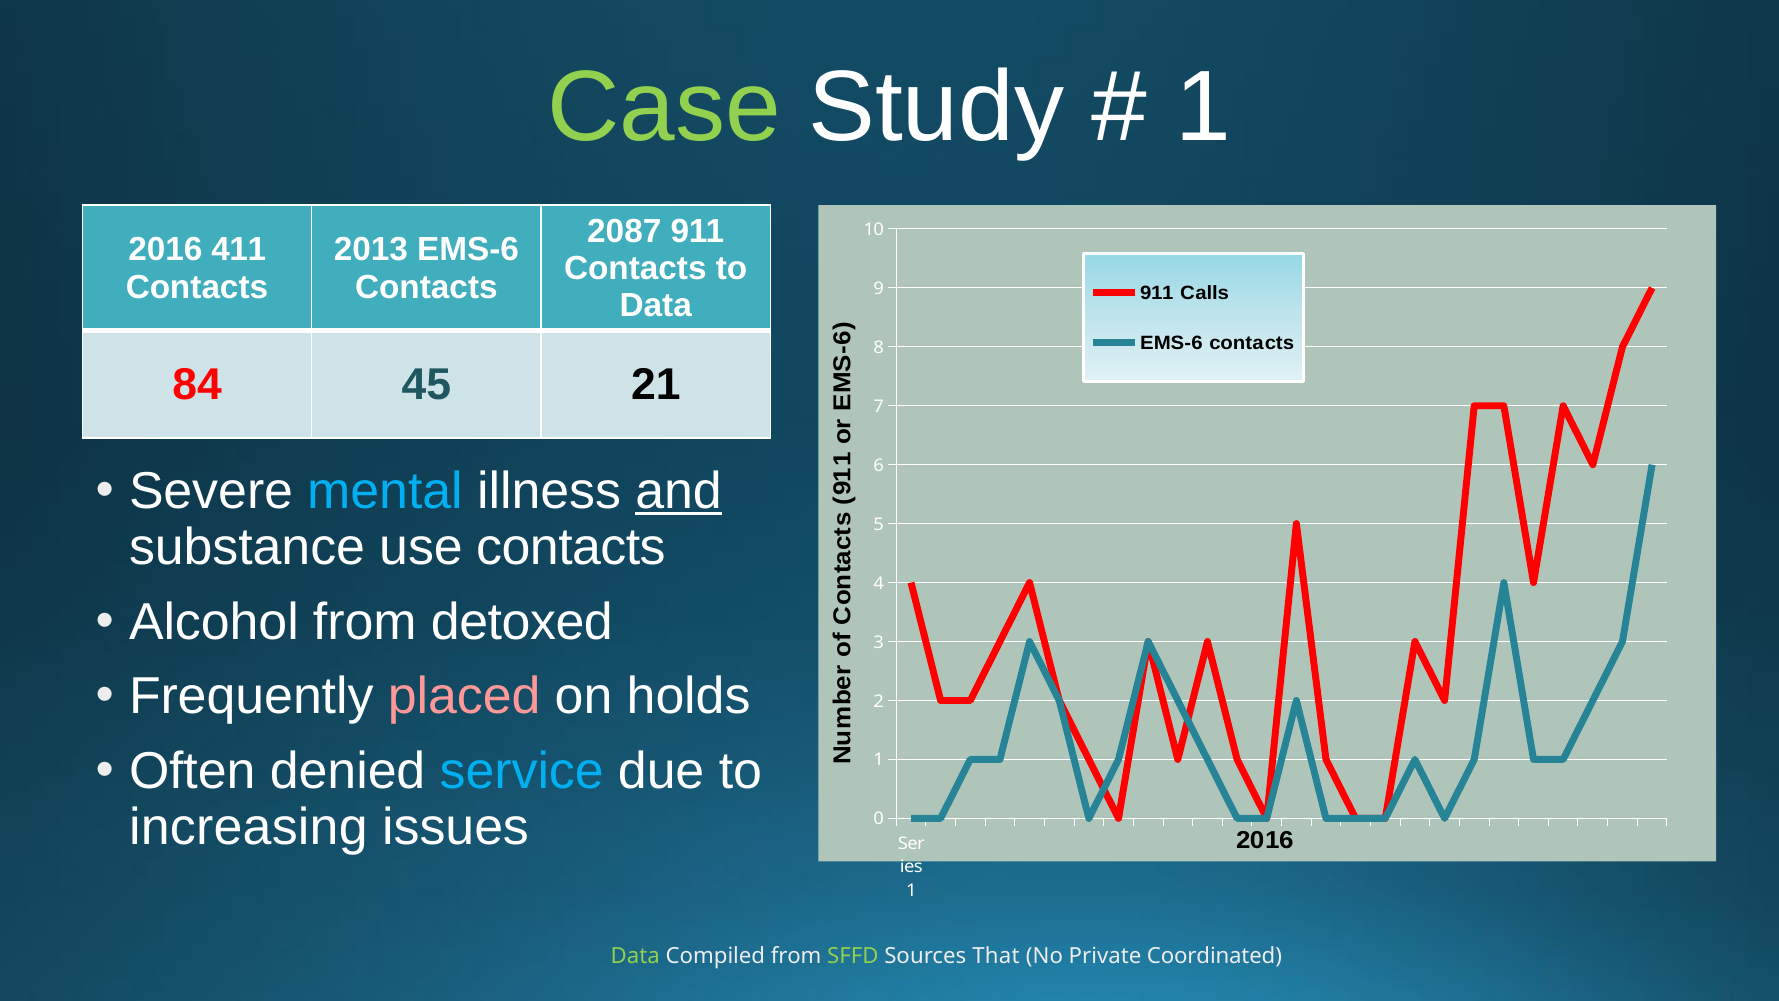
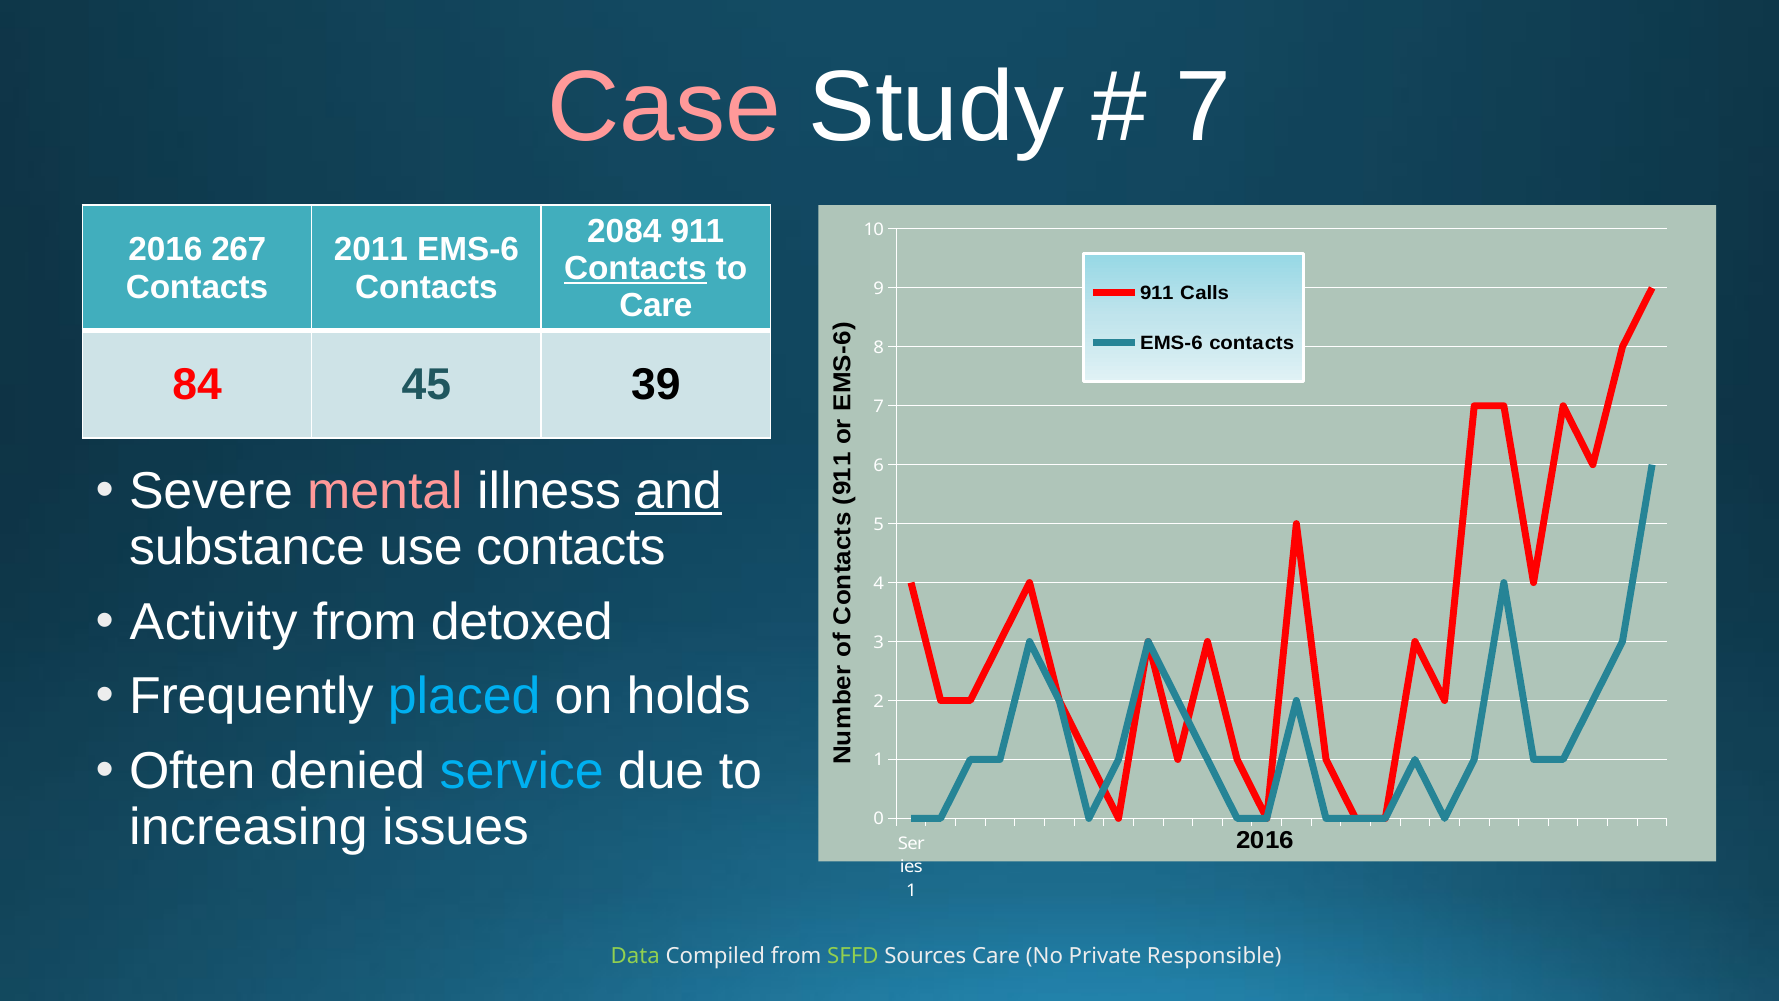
Case colour: light green -> pink
1 at (1203, 108): 1 -> 7
2087: 2087 -> 2084
411: 411 -> 267
2013: 2013 -> 2011
Contacts at (635, 268) underline: none -> present
Data at (656, 306): Data -> Care
21: 21 -> 39
mental colour: light blue -> pink
Alcohol: Alcohol -> Activity
placed colour: pink -> light blue
Sources That: That -> Care
Coordinated: Coordinated -> Responsible
